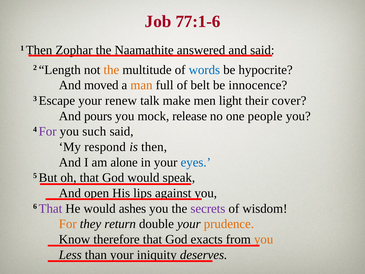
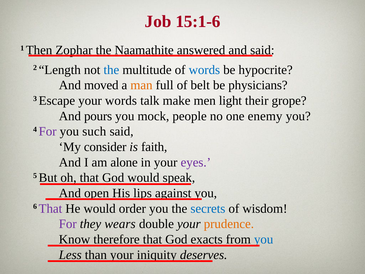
77:1-6: 77:1-6 -> 15:1-6
the at (111, 70) colour: orange -> blue
innocence: innocence -> physicians
your renew: renew -> words
cover: cover -> grope
release: release -> people
people: people -> enemy
respond: respond -> consider
is then: then -> faith
eyes colour: blue -> purple
ashes: ashes -> order
secrets colour: purple -> blue
For at (68, 224) colour: orange -> purple
return: return -> wears
you at (264, 239) colour: orange -> blue
